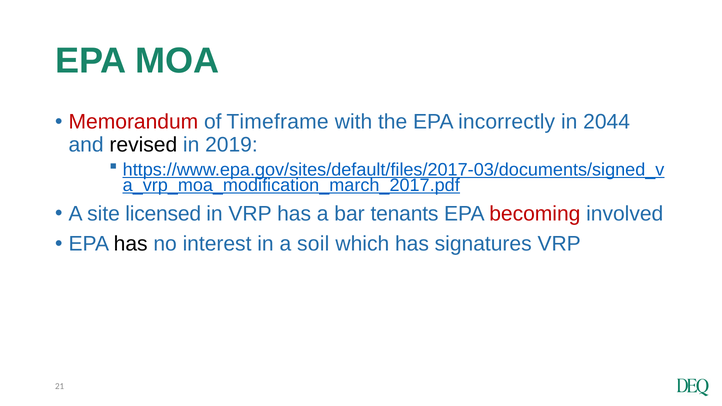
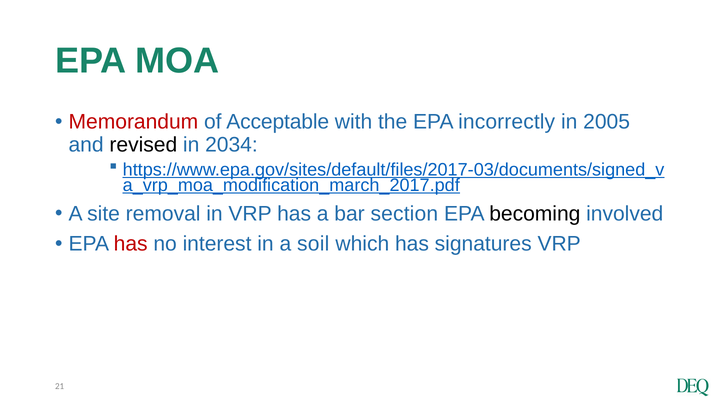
Timeframe: Timeframe -> Acceptable
2044: 2044 -> 2005
2019: 2019 -> 2034
licensed: licensed -> removal
tenants: tenants -> section
becoming colour: red -> black
has at (131, 244) colour: black -> red
